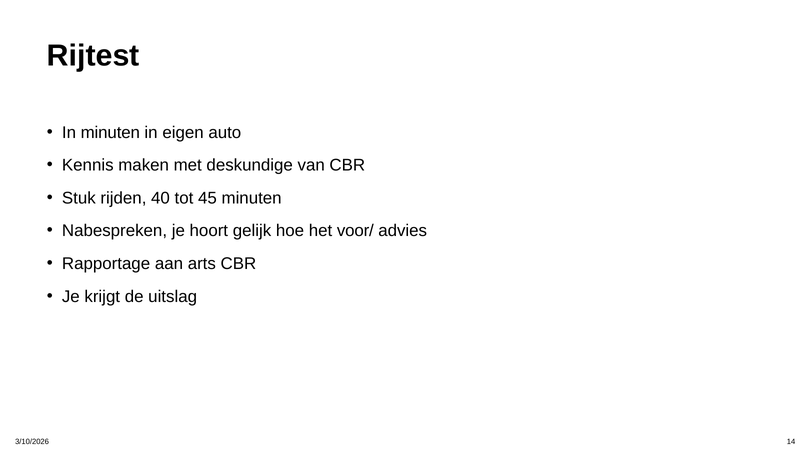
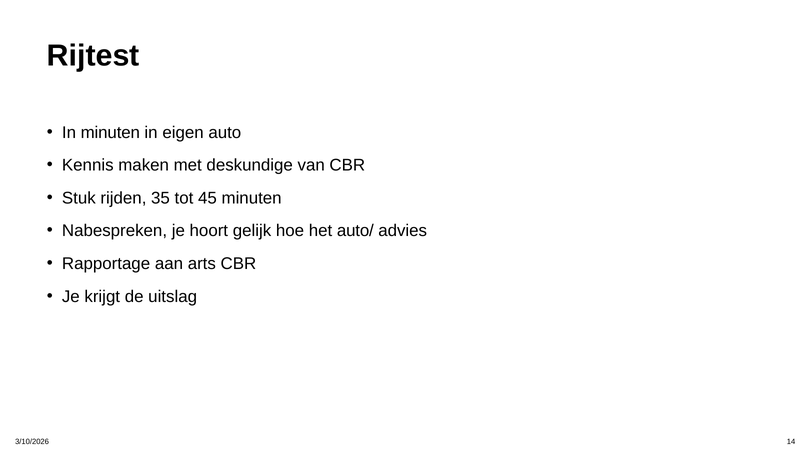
40: 40 -> 35
voor/: voor/ -> auto/
